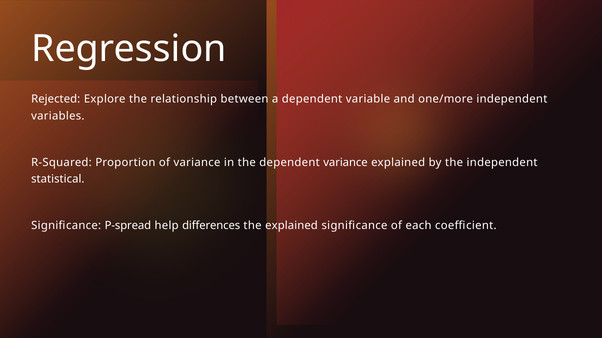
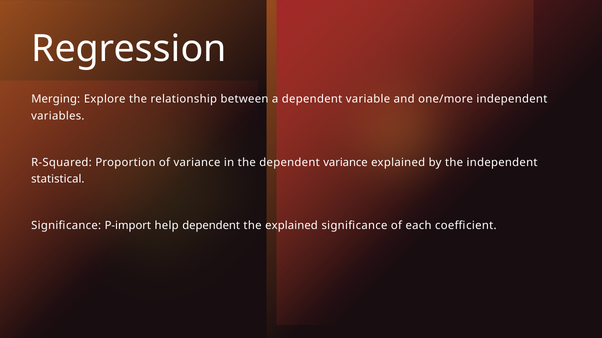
Rejected: Rejected -> Merging
P-spread: P-spread -> P-import
help differences: differences -> dependent
